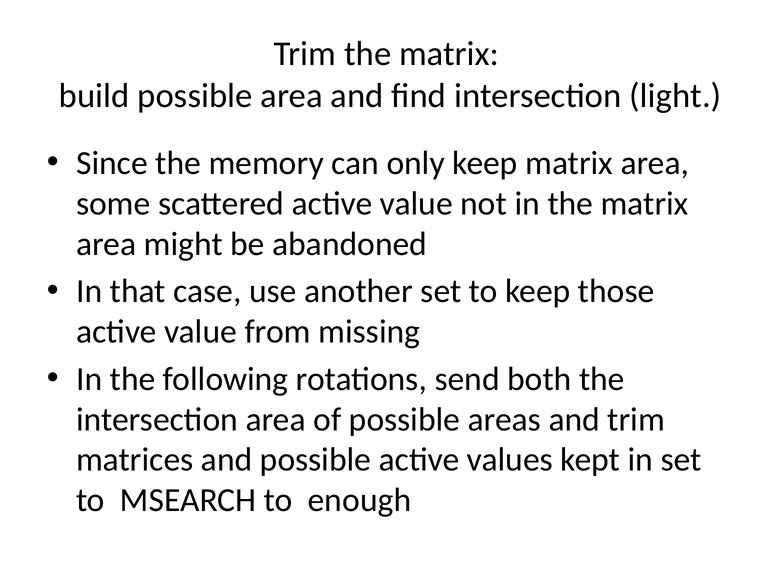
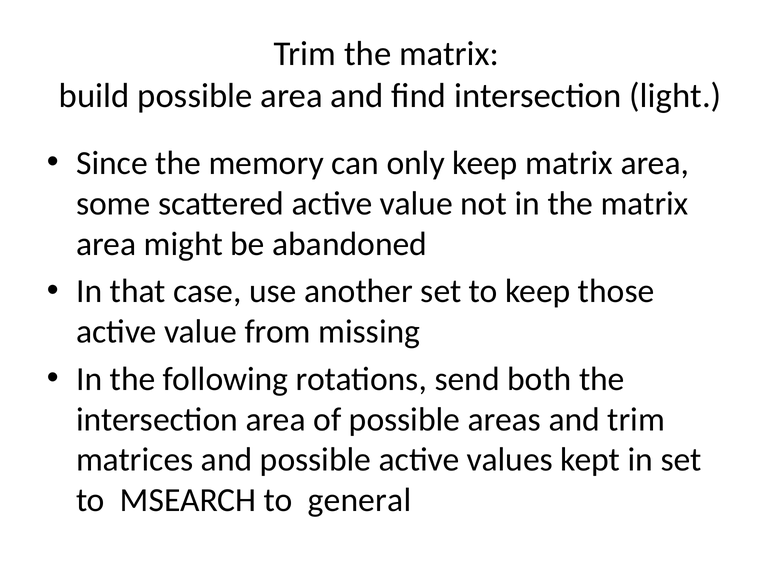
enough: enough -> general
